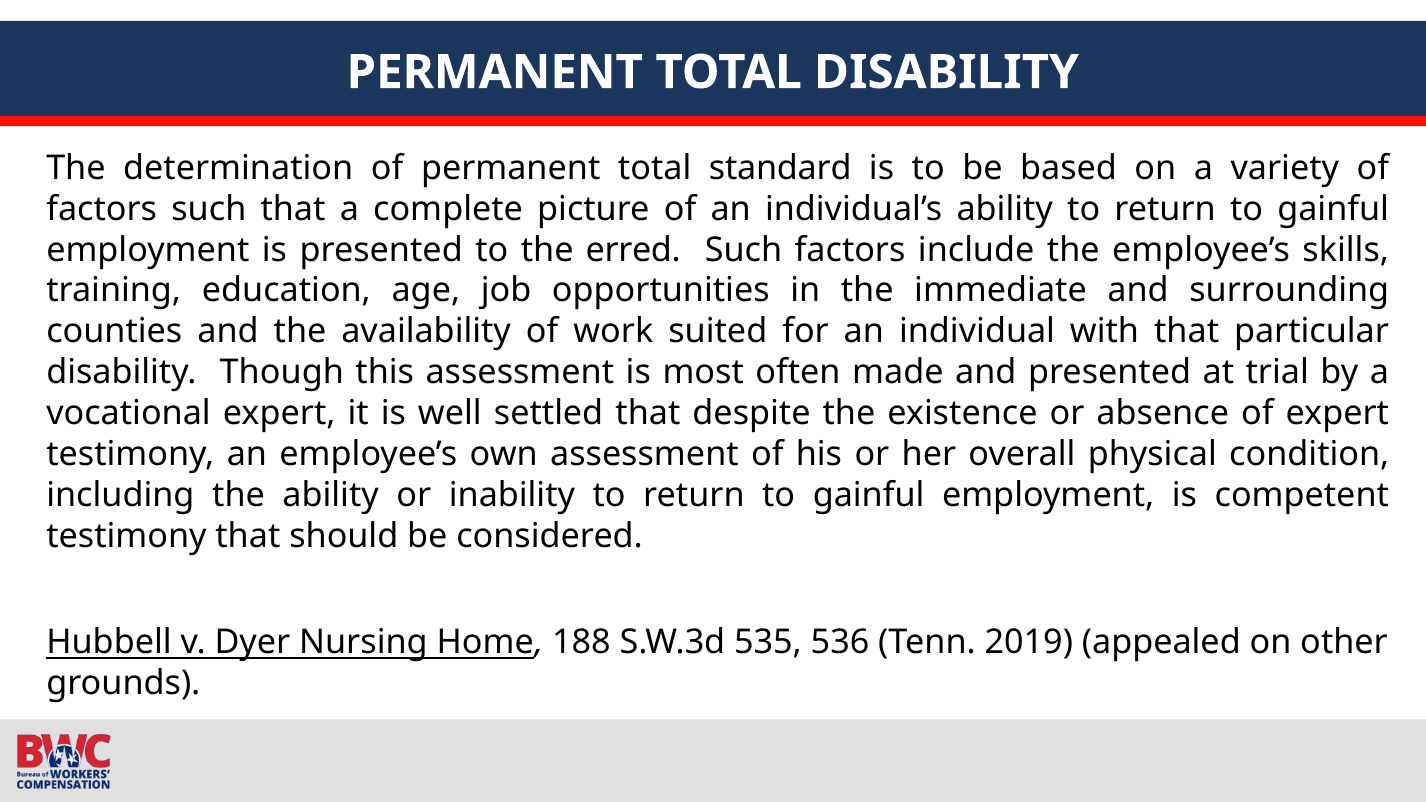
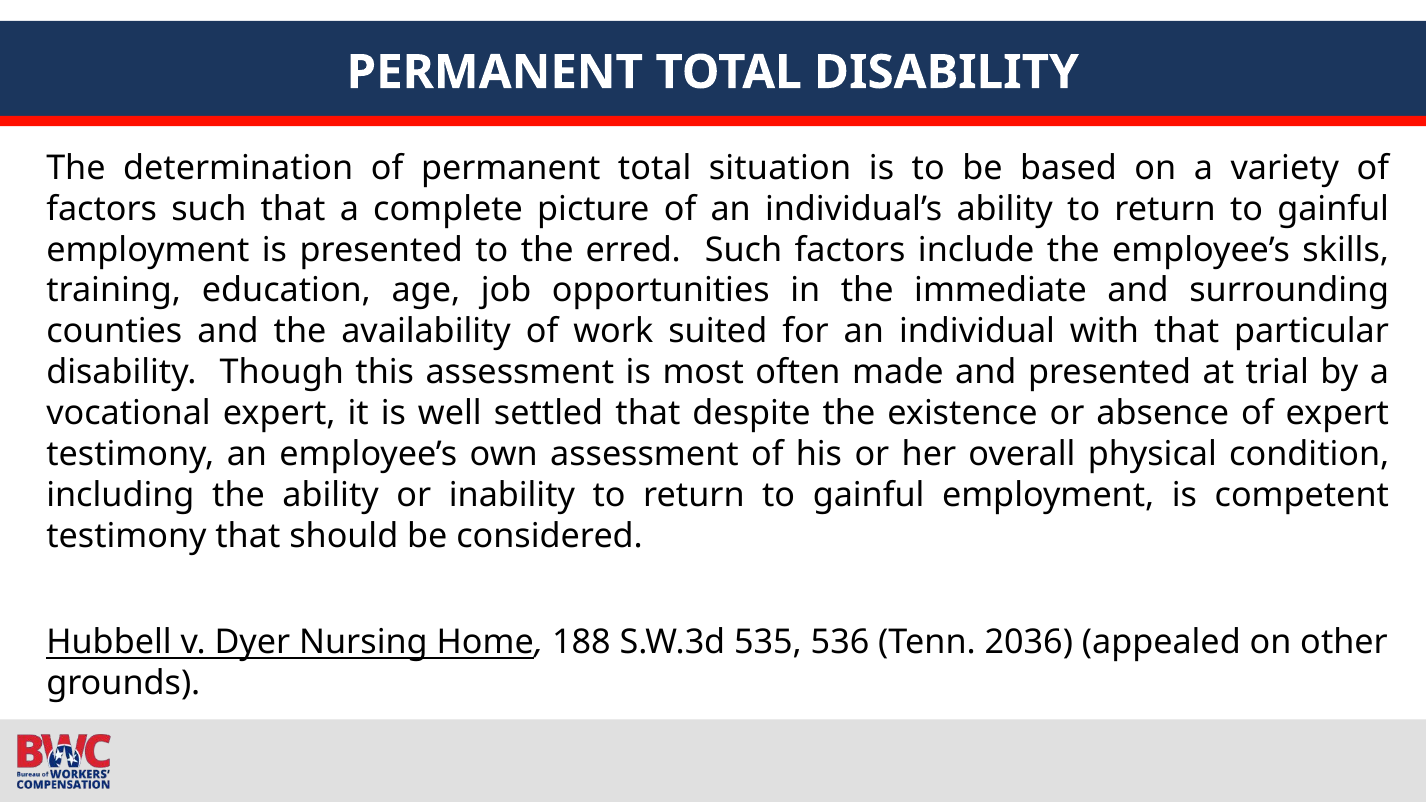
standard: standard -> situation
2019: 2019 -> 2036
